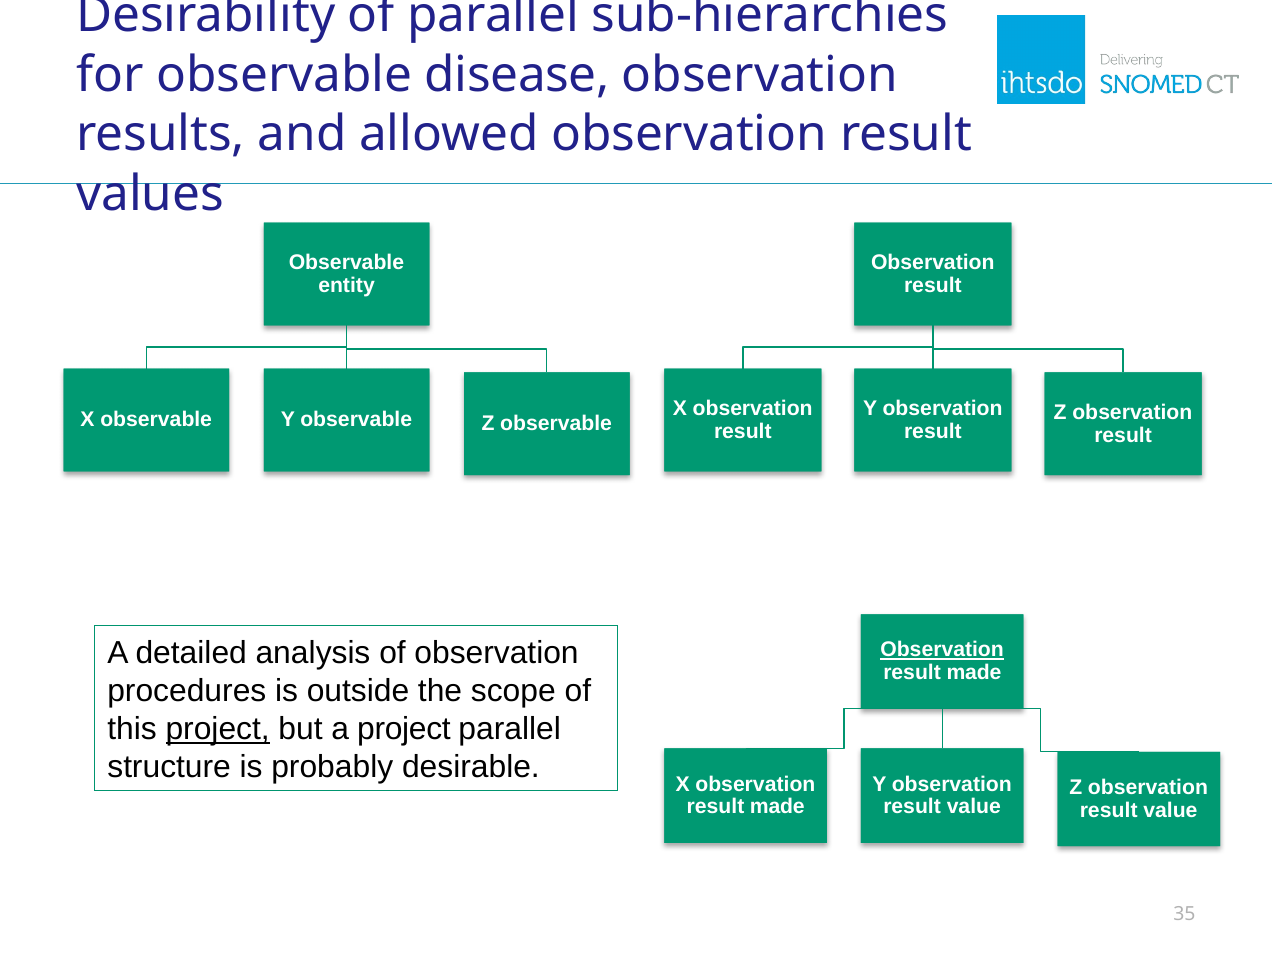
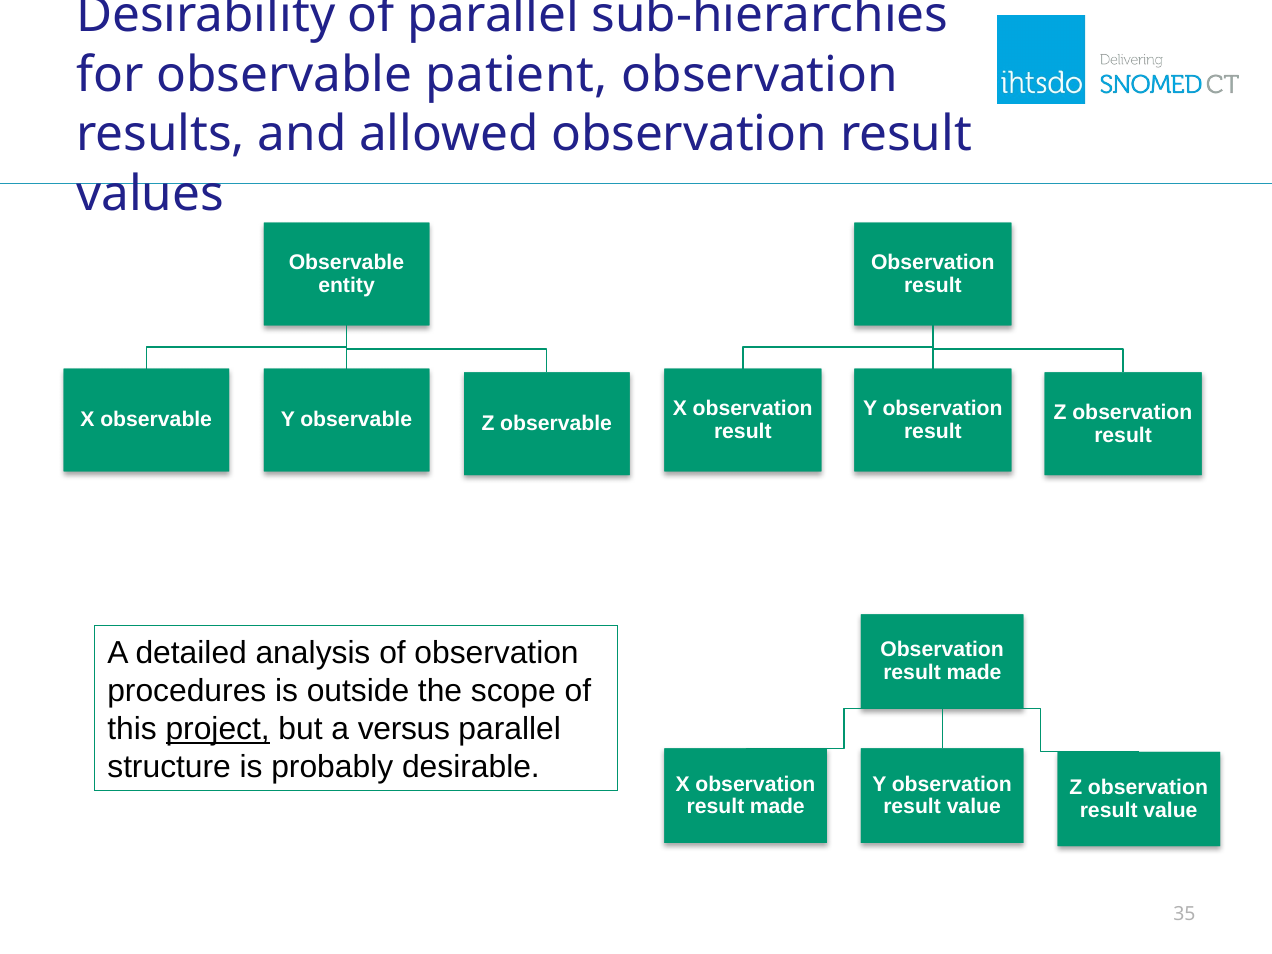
disease: disease -> patient
Observation at (942, 650) underline: present -> none
a project: project -> versus
